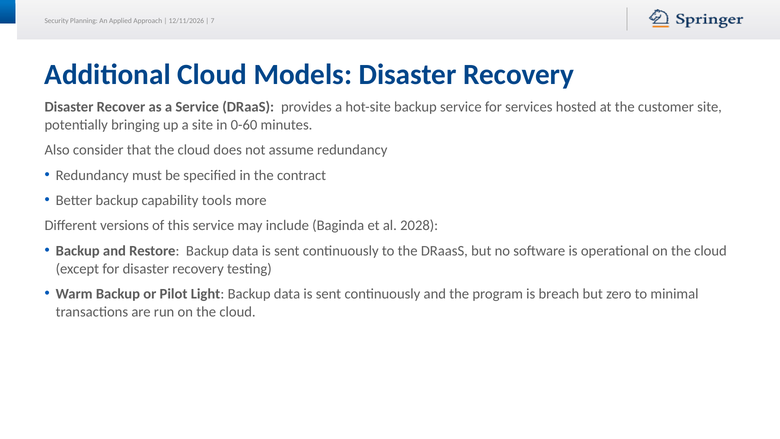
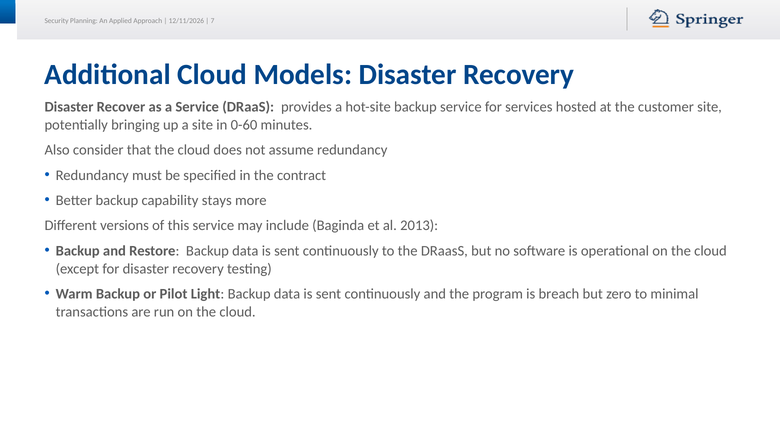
tools: tools -> stays
2028: 2028 -> 2013
